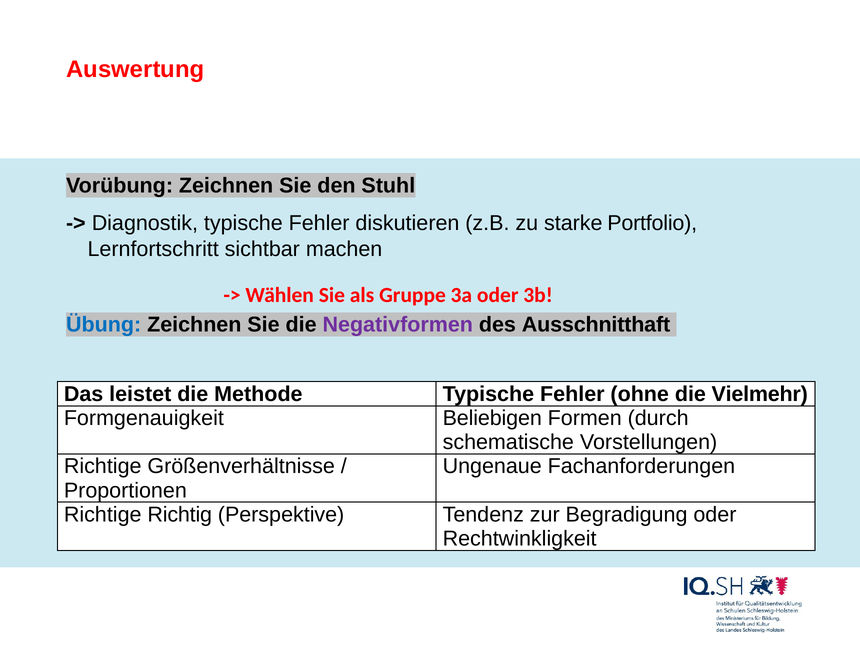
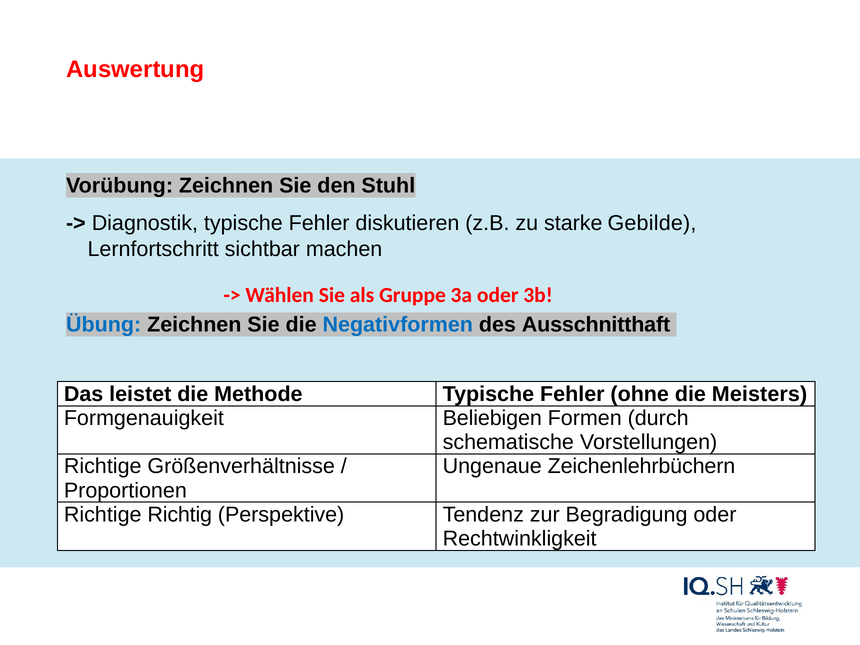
Portfolio: Portfolio -> Gebilde
Negativformen colour: purple -> blue
Vielmehr: Vielmehr -> Meisters
Fachanforderungen: Fachanforderungen -> Zeichenlehrbüchern
